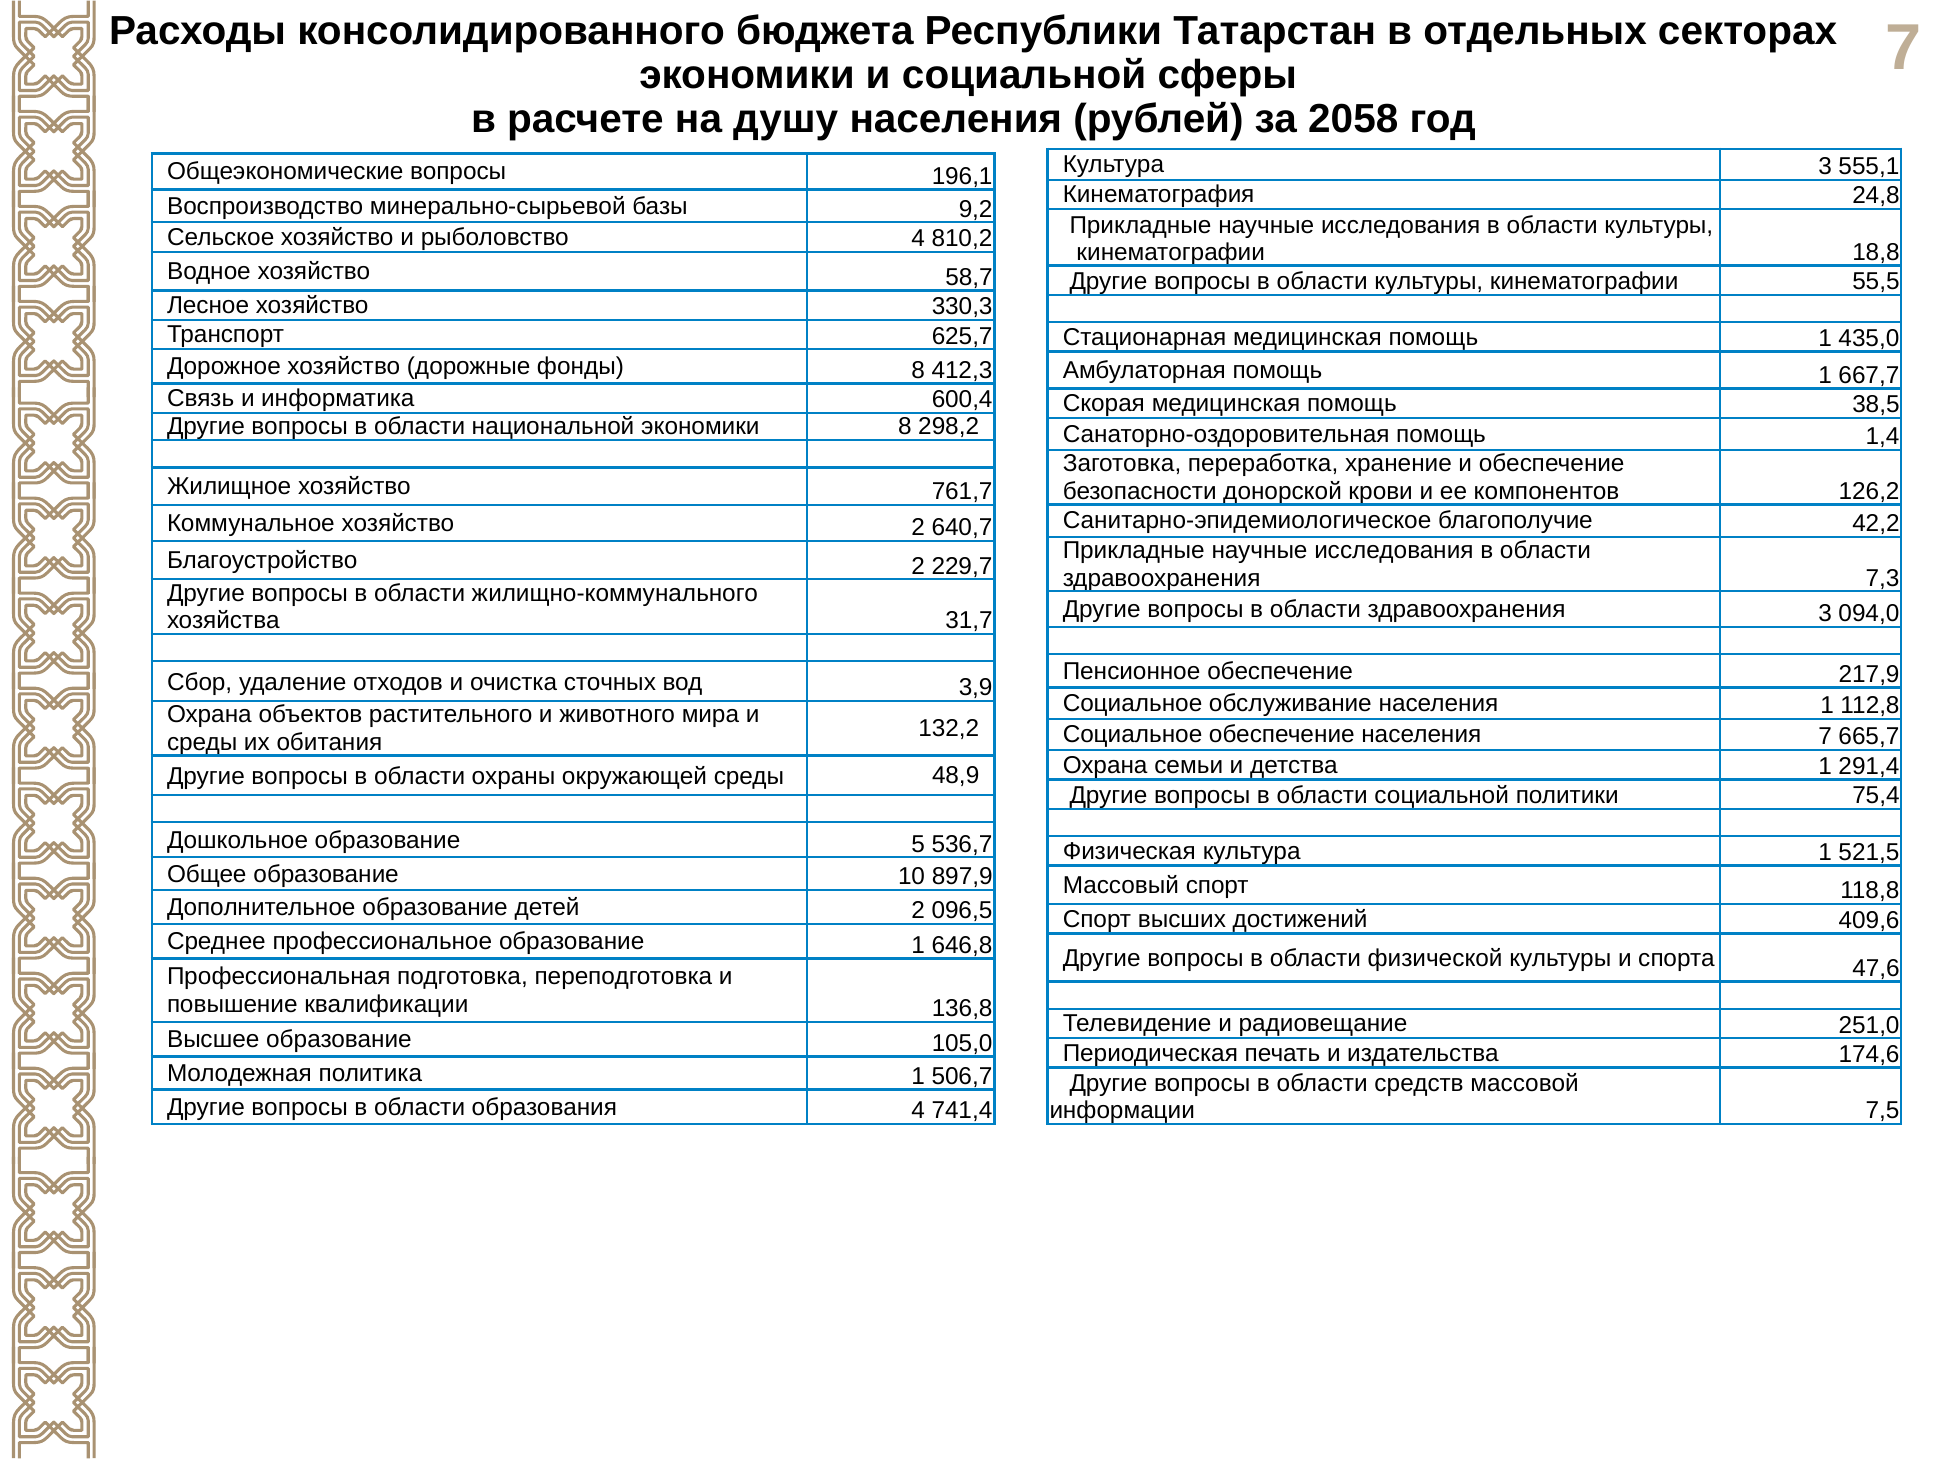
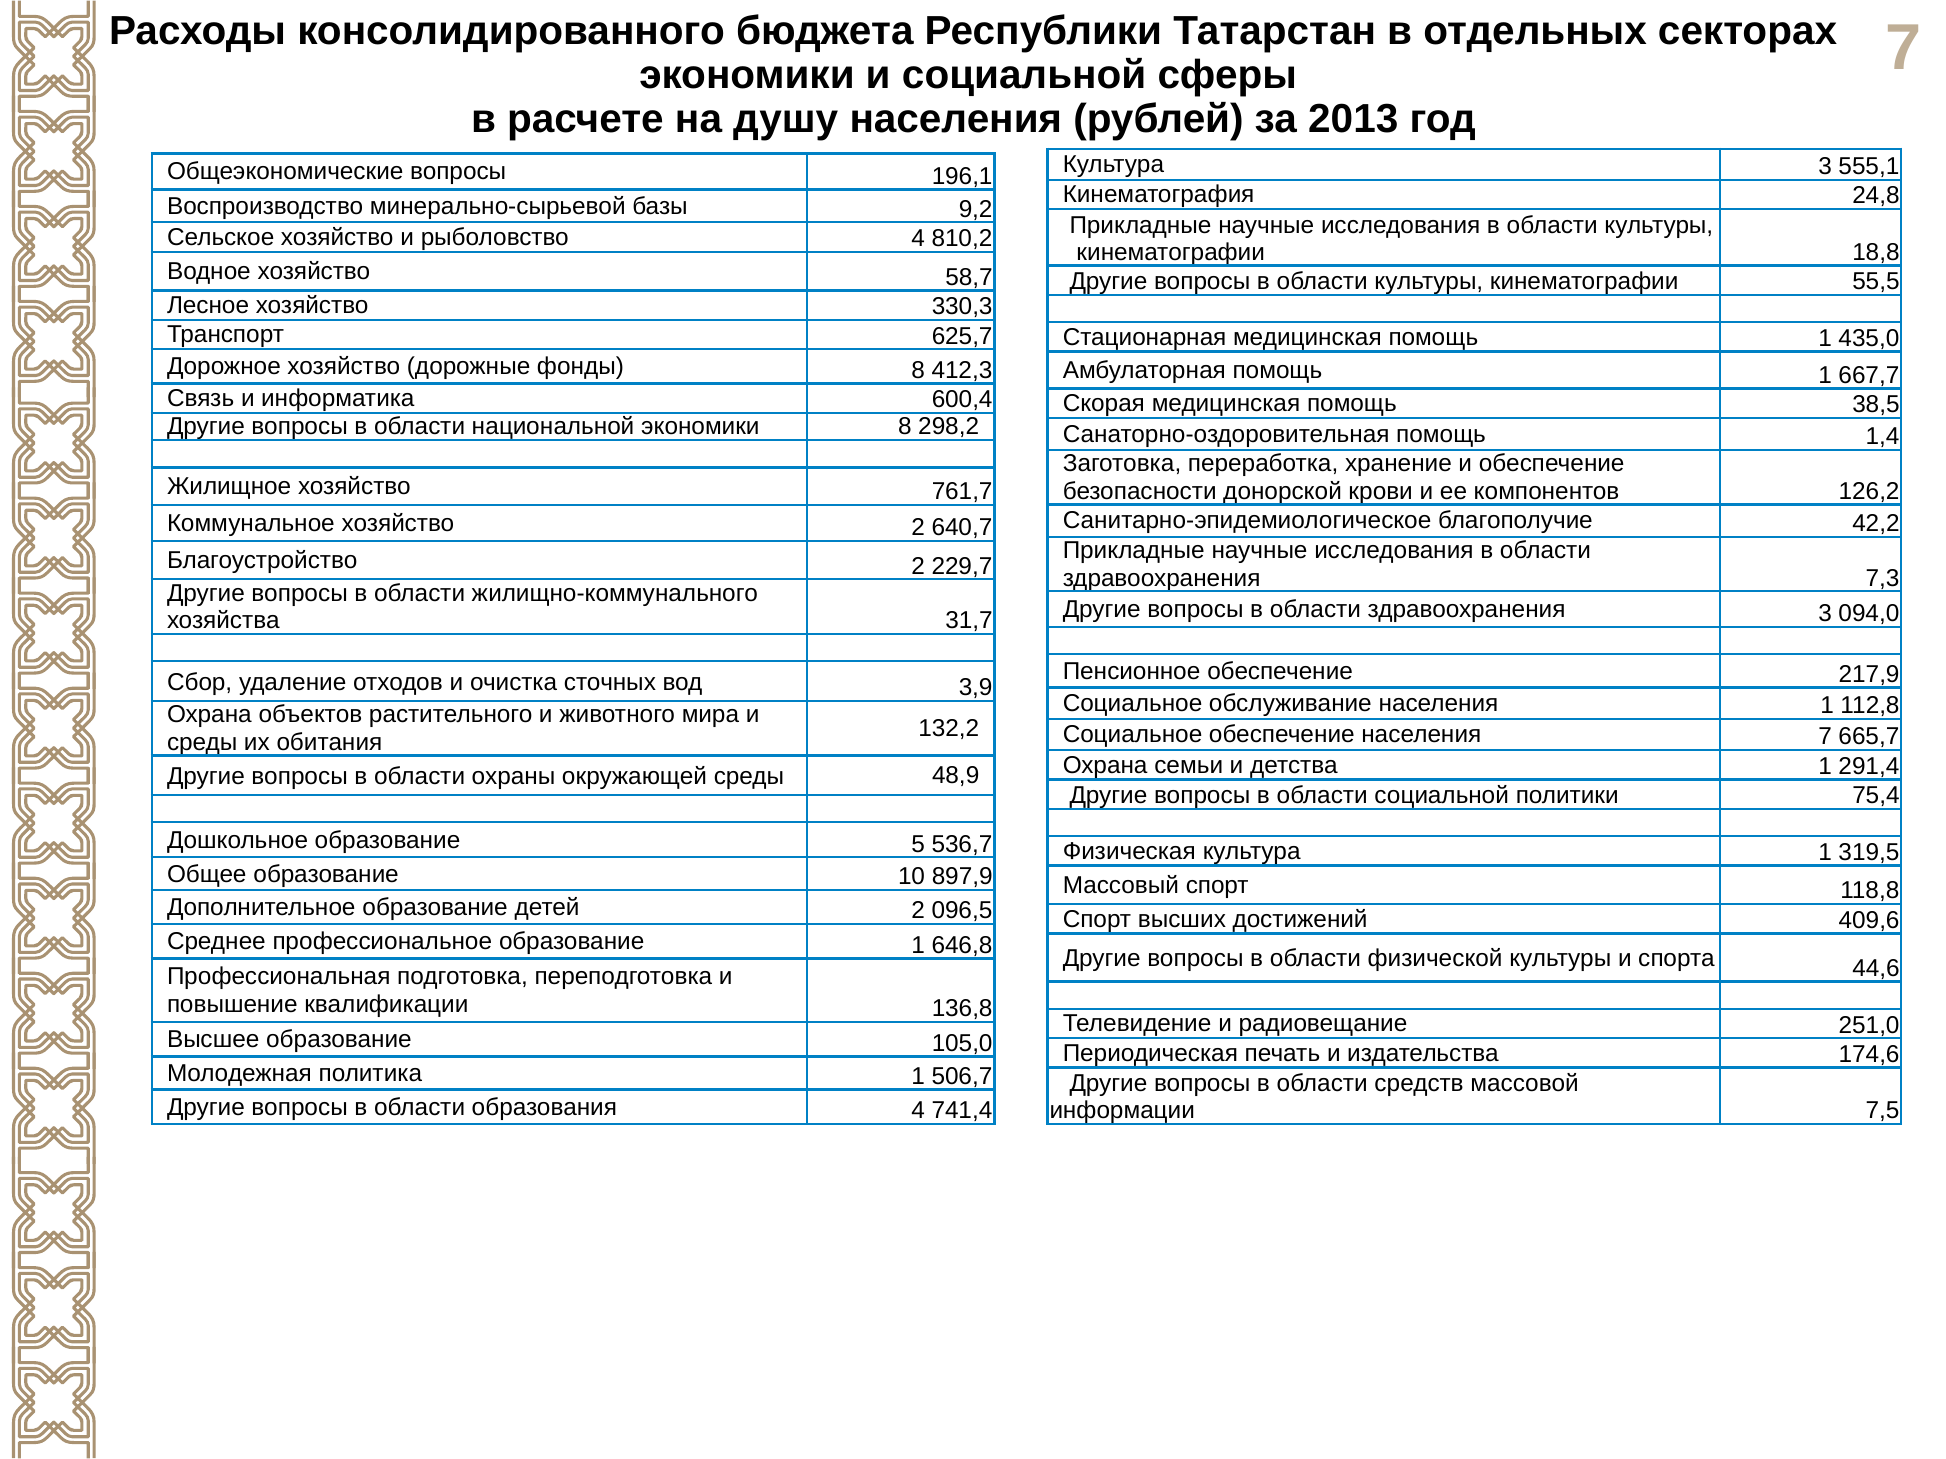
2058: 2058 -> 2013
521,5: 521,5 -> 319,5
47,6: 47,6 -> 44,6
